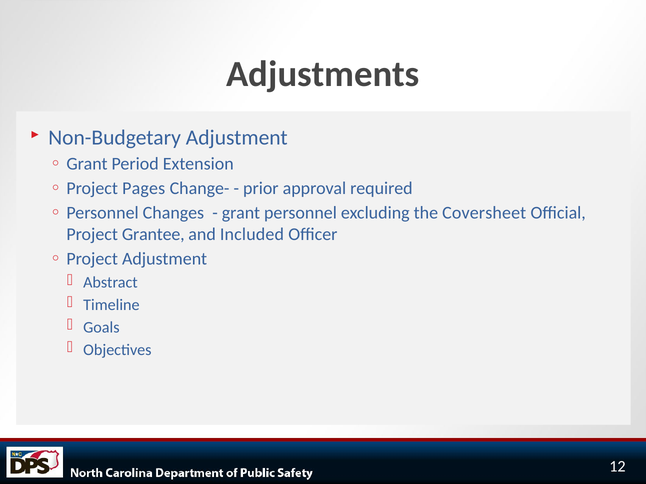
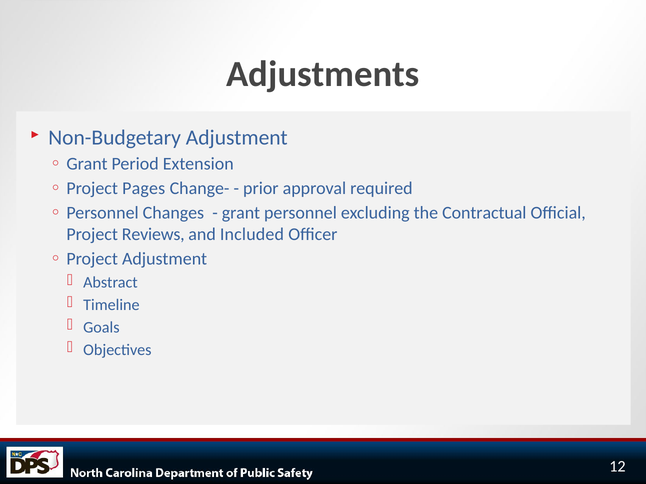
Coversheet: Coversheet -> Contractual
Grantee: Grantee -> Reviews
